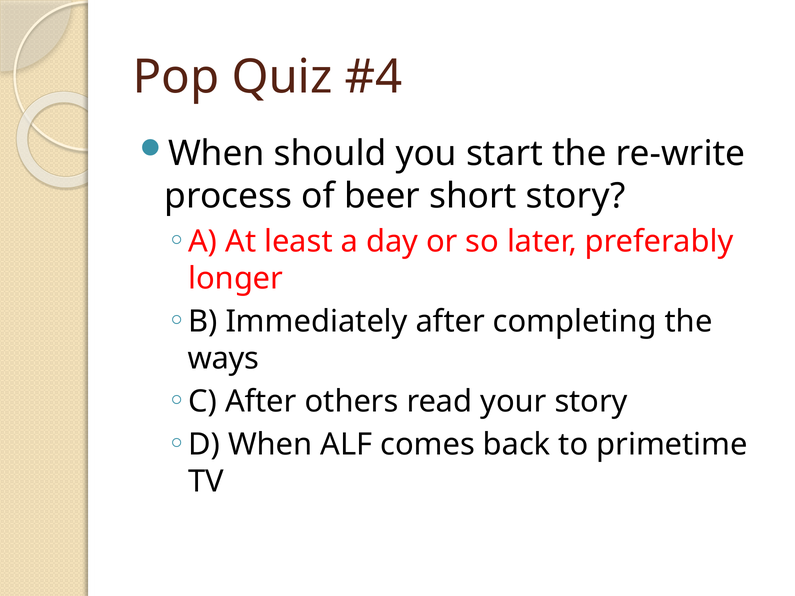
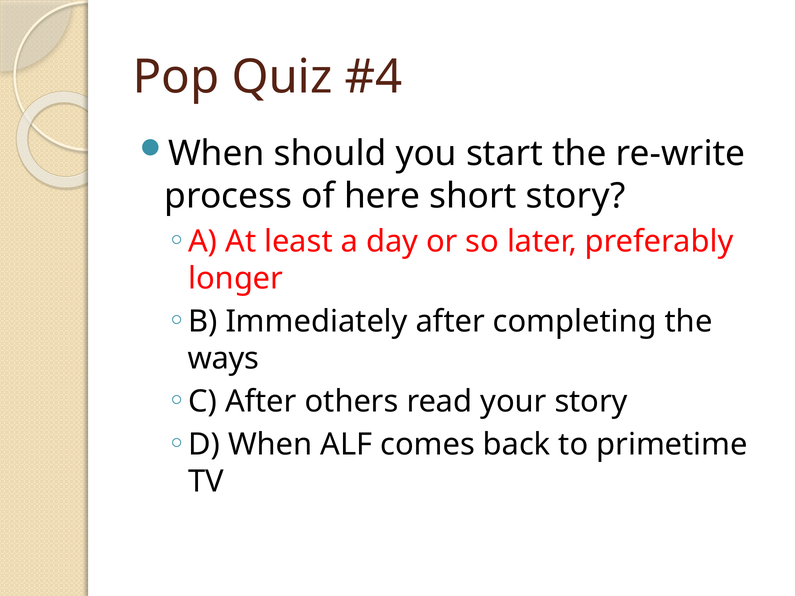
beer: beer -> here
